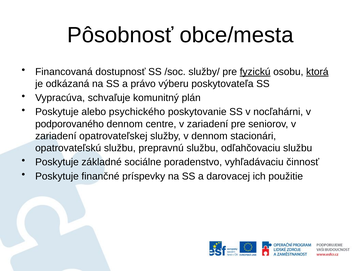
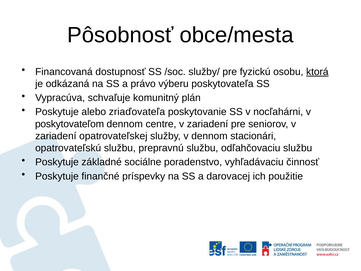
fyzickú underline: present -> none
psychického: psychického -> zriaďovateľa
podporovaného: podporovaného -> poskytovateľom
